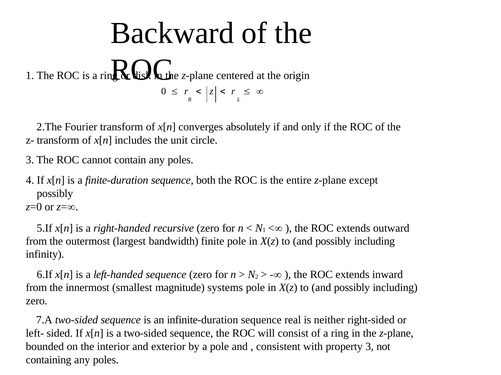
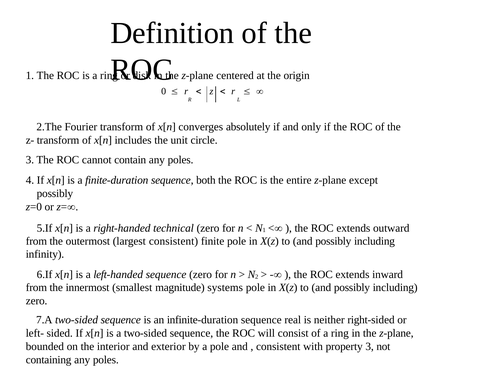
Backward: Backward -> Definition
recursive: recursive -> technical
largest bandwidth: bandwidth -> consistent
